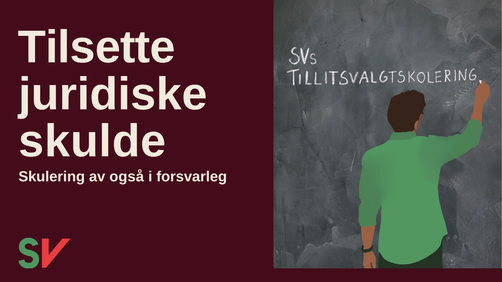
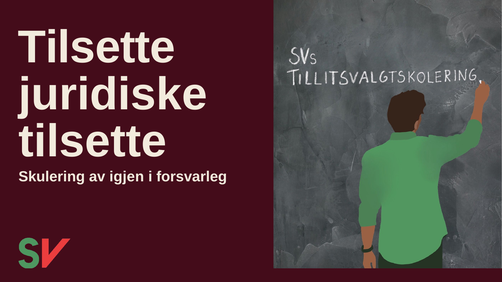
skulde at (92, 141): skulde -> tilsette
også: også -> igjen
